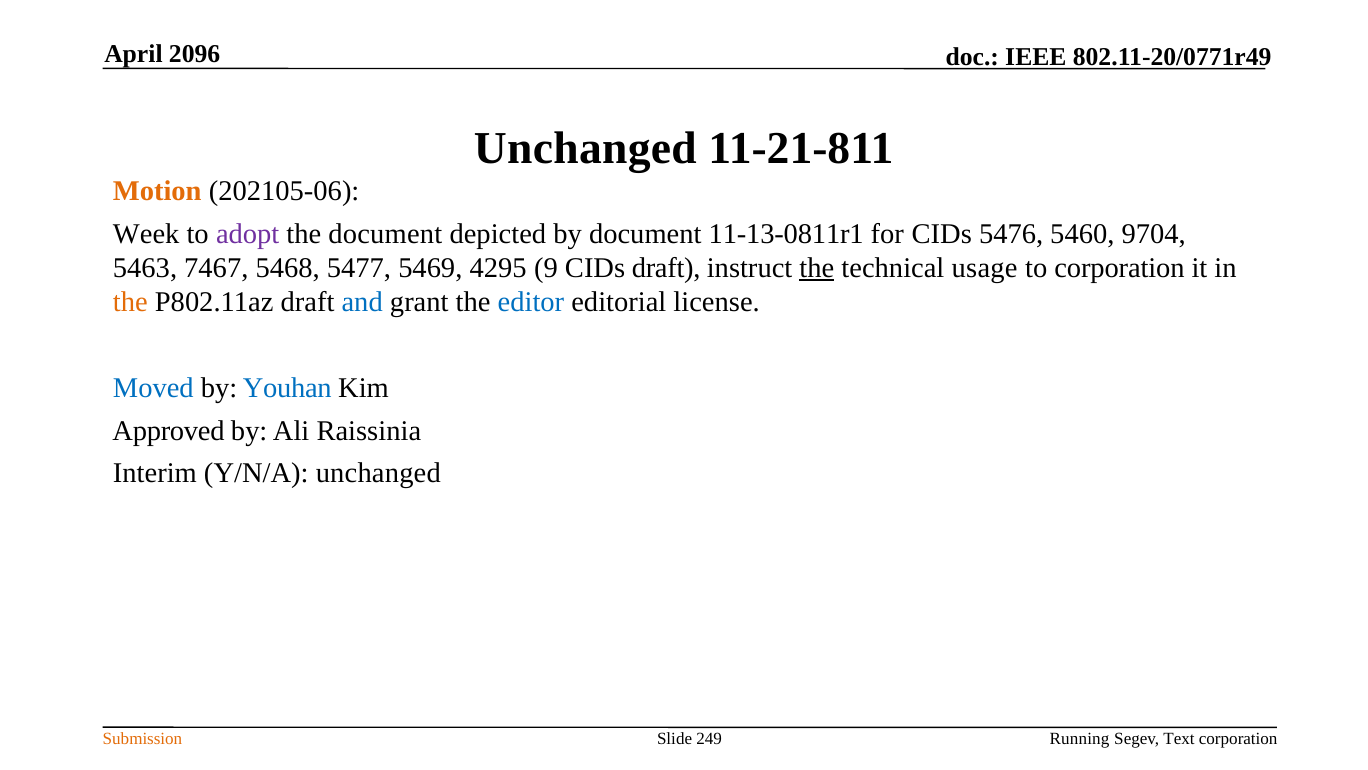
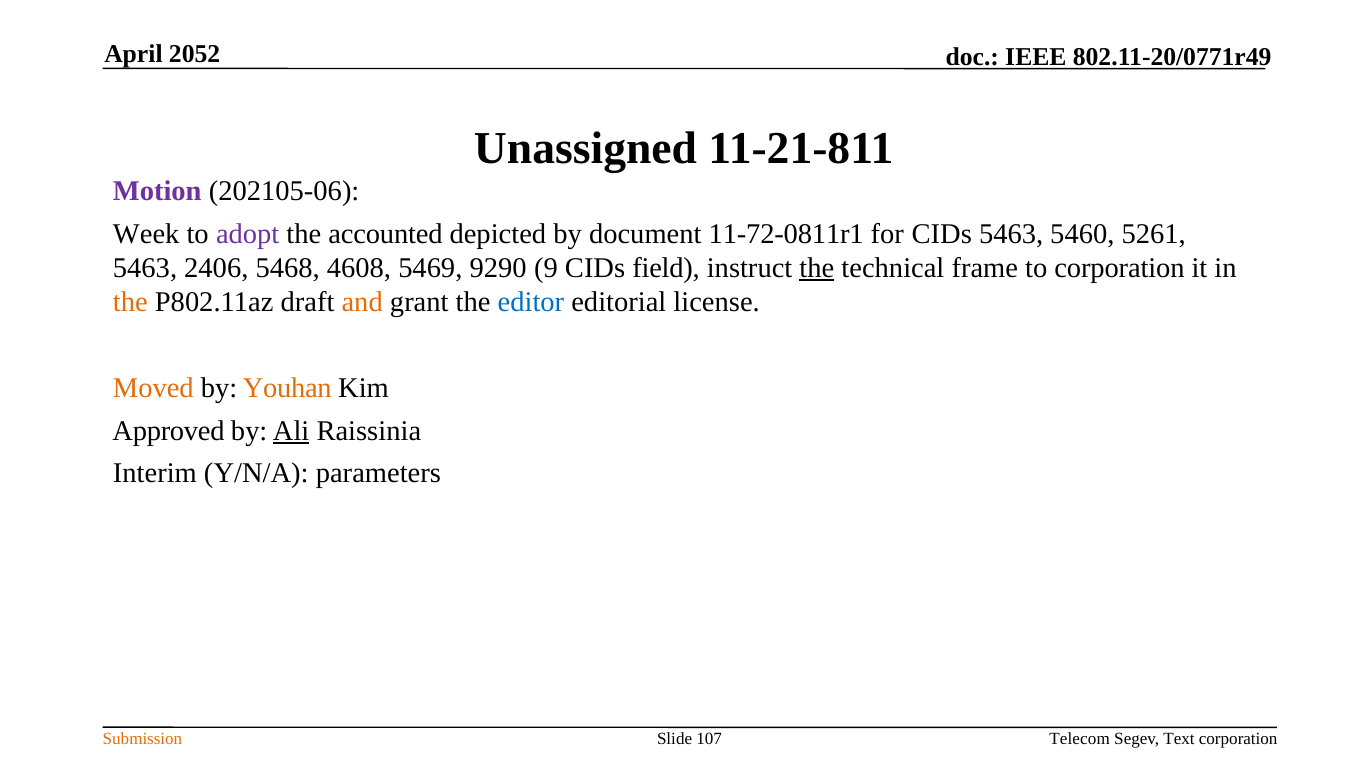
2096: 2096 -> 2052
Unchanged at (585, 149): Unchanged -> Unassigned
Motion colour: orange -> purple
the document: document -> accounted
11-13-0811r1: 11-13-0811r1 -> 11-72-0811r1
CIDs 5476: 5476 -> 5463
9704: 9704 -> 5261
7467: 7467 -> 2406
5477: 5477 -> 4608
4295: 4295 -> 9290
CIDs draft: draft -> field
usage: usage -> frame
and colour: blue -> orange
Moved colour: blue -> orange
Youhan colour: blue -> orange
Ali underline: none -> present
Y/N/A unchanged: unchanged -> parameters
249: 249 -> 107
Running: Running -> Telecom
